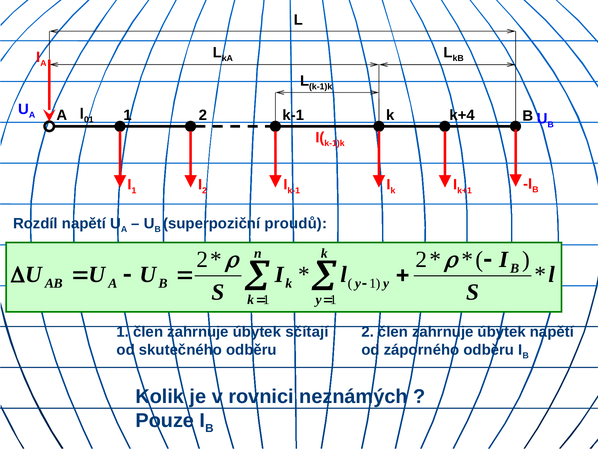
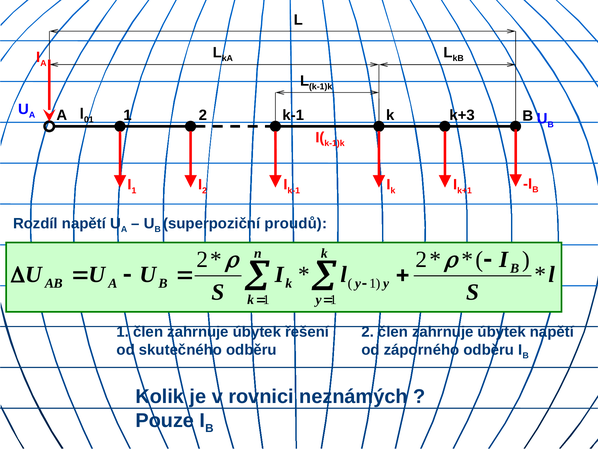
k+4: k+4 -> k+3
sčítají: sčítají -> řešení
